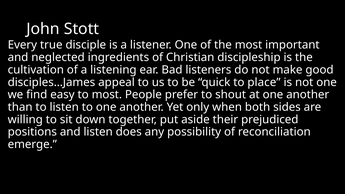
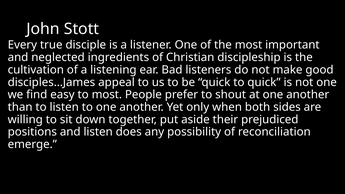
to place: place -> quick
